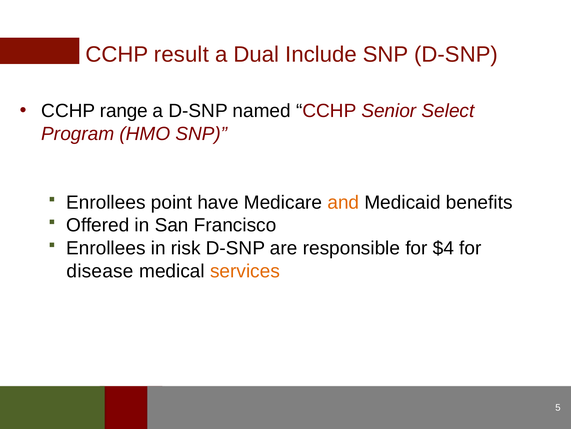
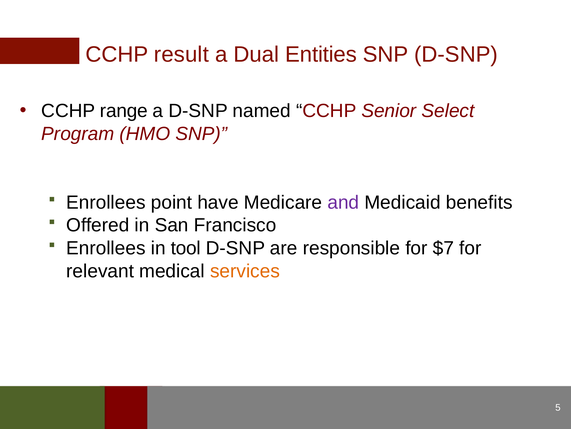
Include: Include -> Entities
and colour: orange -> purple
risk: risk -> tool
$4: $4 -> $7
disease: disease -> relevant
